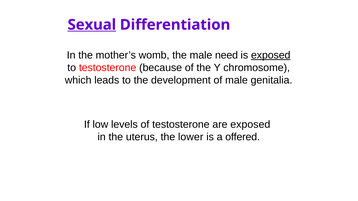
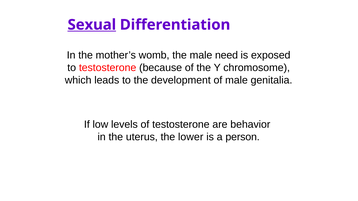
exposed at (271, 55) underline: present -> none
are exposed: exposed -> behavior
offered: offered -> person
